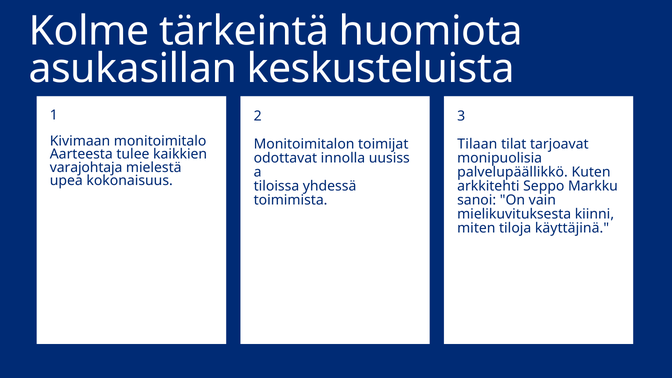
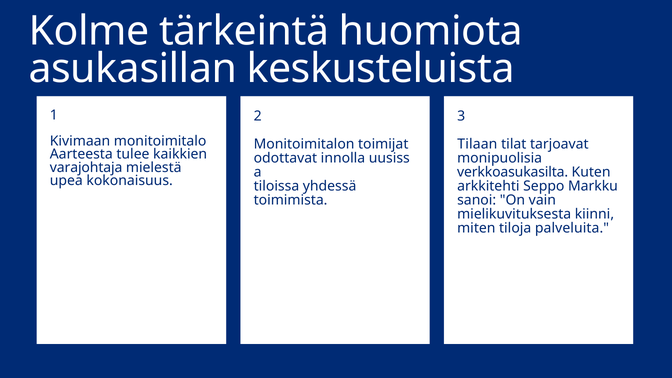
palvelupäällikkö: palvelupäällikkö -> verkkoasukasilta
käyttäjinä: käyttäjinä -> palveluita
